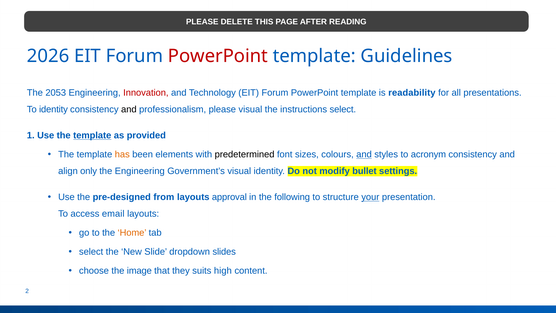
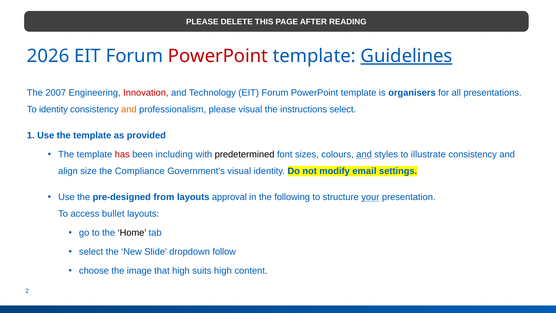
Guidelines underline: none -> present
2053: 2053 -> 2007
readability: readability -> organisers
and at (129, 109) colour: black -> orange
template at (92, 135) underline: present -> none
has colour: orange -> red
elements: elements -> including
acronym: acronym -> illustrate
only: only -> size
the Engineering: Engineering -> Compliance
bullet: bullet -> email
email: email -> bullet
Home colour: orange -> black
slides: slides -> follow
that they: they -> high
